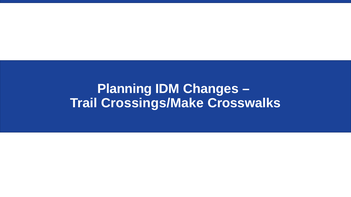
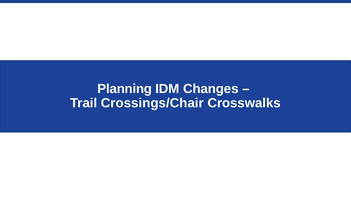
Crossings/Make: Crossings/Make -> Crossings/Chair
